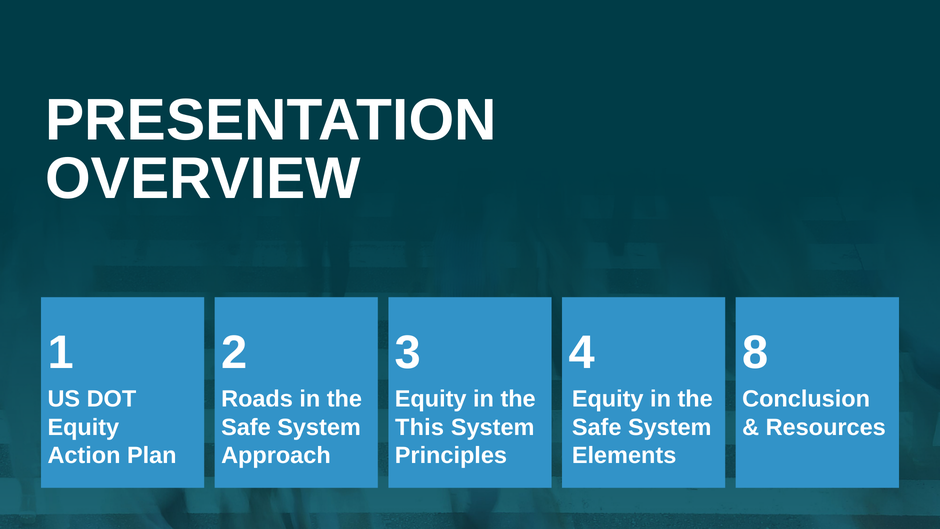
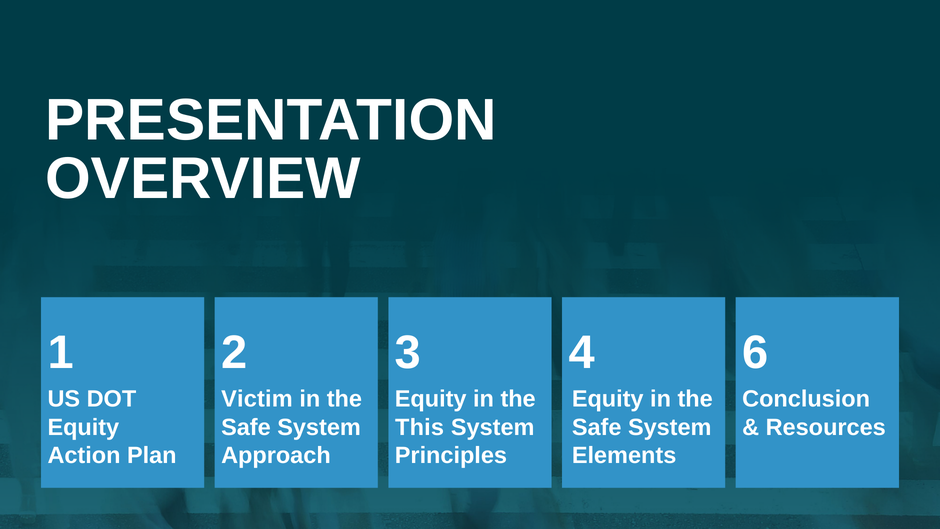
8: 8 -> 6
Roads: Roads -> Victim
